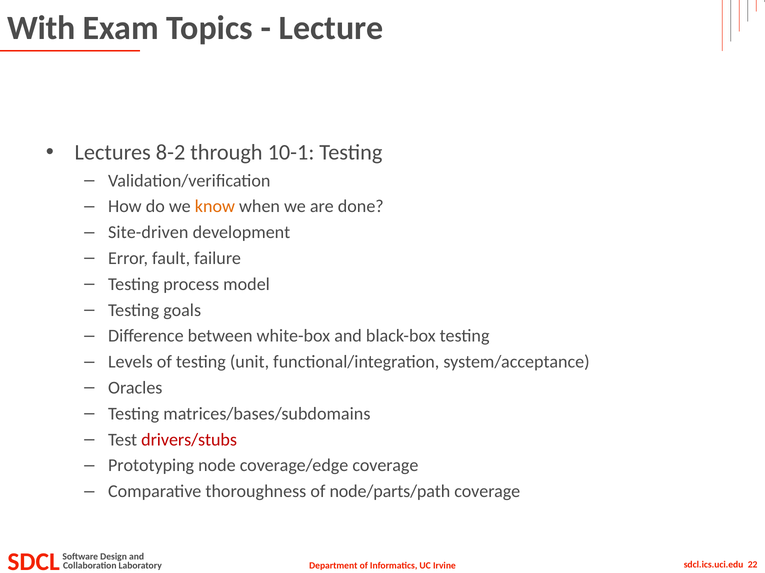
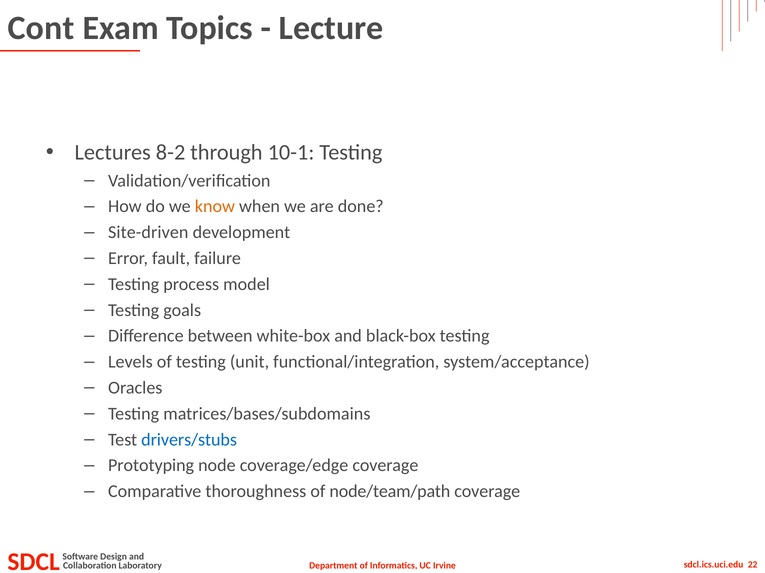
With: With -> Cont
drivers/stubs colour: red -> blue
node/parts/path: node/parts/path -> node/team/path
